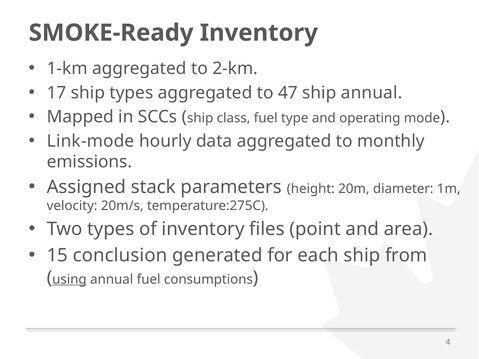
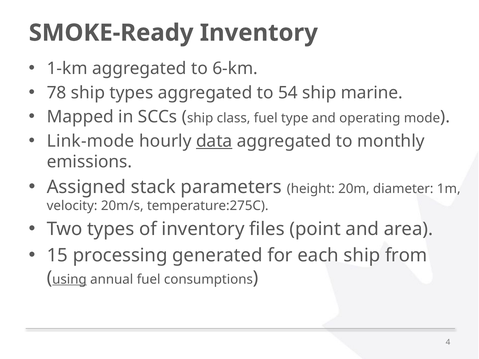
2-km: 2-km -> 6-km
17: 17 -> 78
47: 47 -> 54
ship annual: annual -> marine
data underline: none -> present
conclusion: conclusion -> processing
